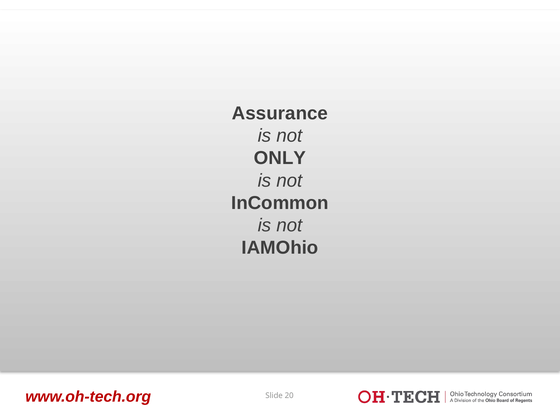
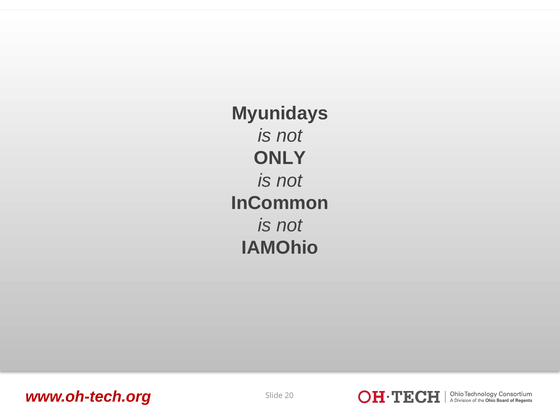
Assurance: Assurance -> Myunidays
